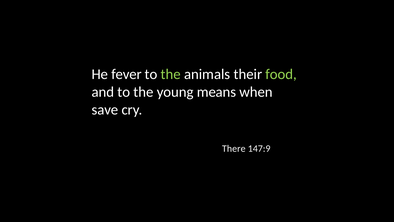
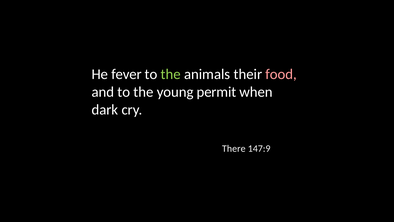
food colour: light green -> pink
means: means -> permit
save: save -> dark
